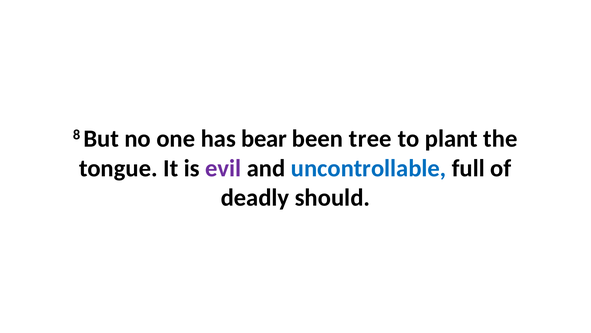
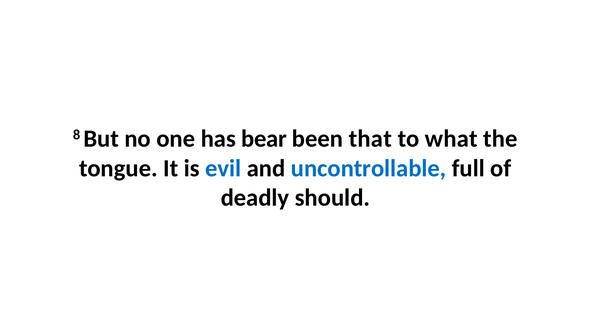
tree: tree -> that
plant: plant -> what
evil colour: purple -> blue
